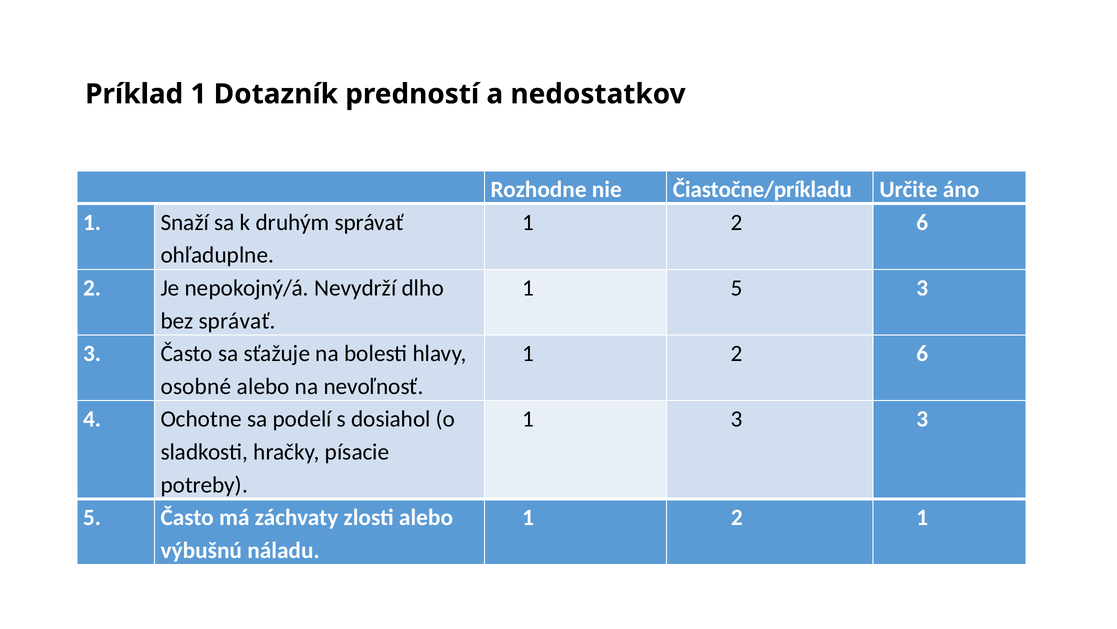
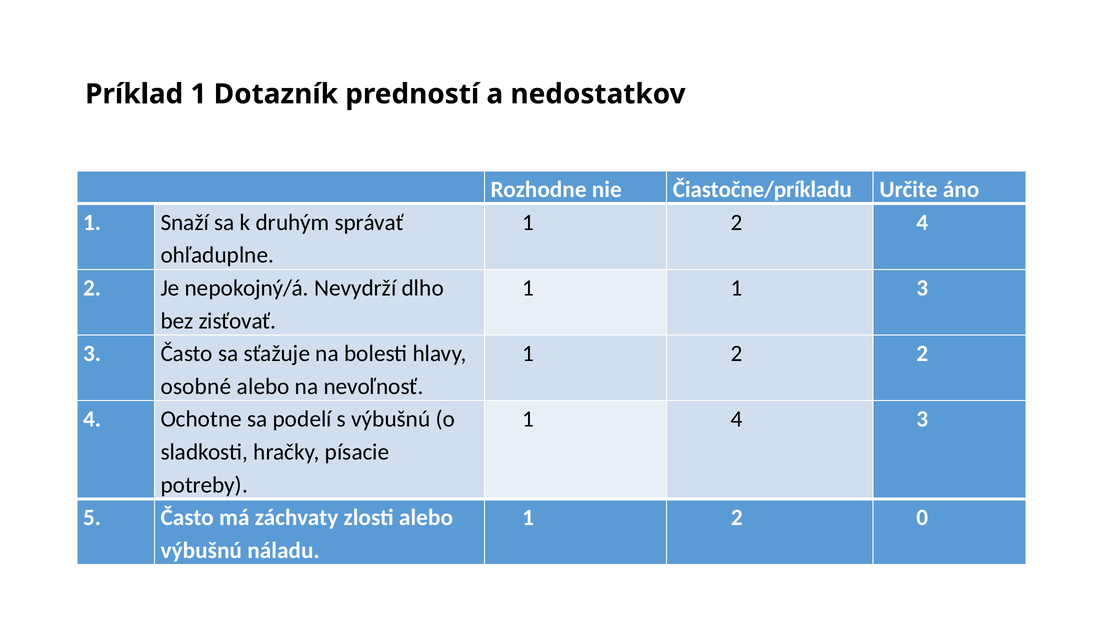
6 at (922, 222): 6 -> 4
1 5: 5 -> 1
bez správať: správať -> zisťovať
6 at (922, 353): 6 -> 2
s dosiahol: dosiahol -> výbušnú
1 3: 3 -> 4
2 1: 1 -> 0
